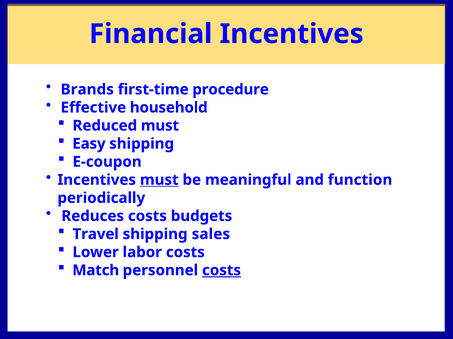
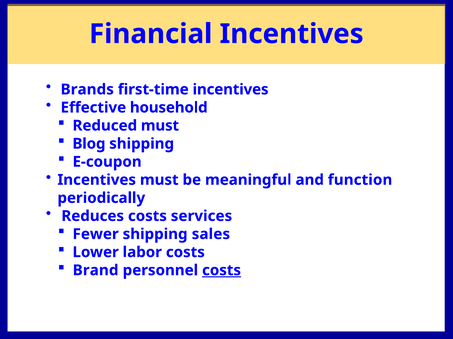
first-time procedure: procedure -> incentives
Easy: Easy -> Blog
must at (159, 180) underline: present -> none
budgets: budgets -> services
Travel: Travel -> Fewer
Match: Match -> Brand
